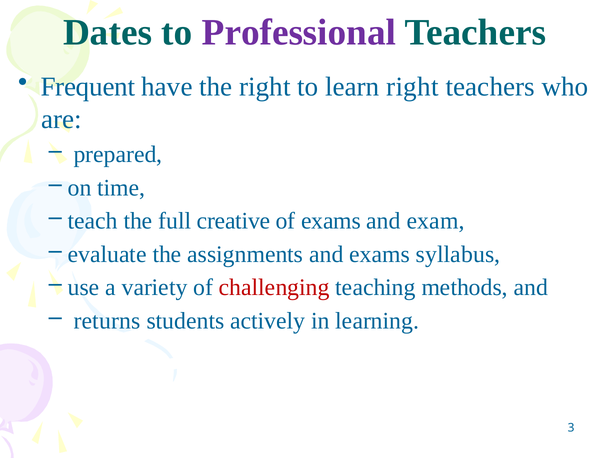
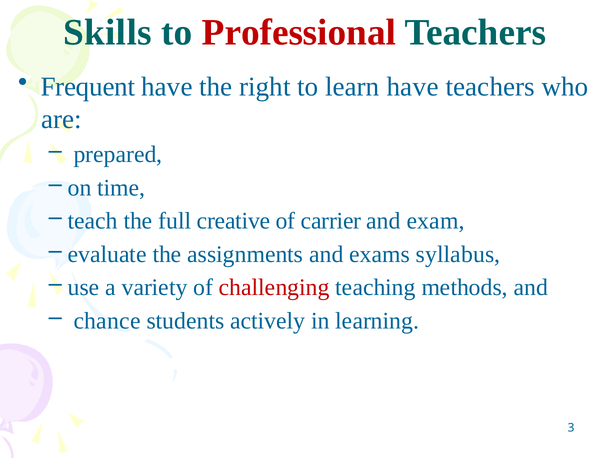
Dates: Dates -> Skills
Professional colour: purple -> red
learn right: right -> have
of exams: exams -> carrier
returns: returns -> chance
